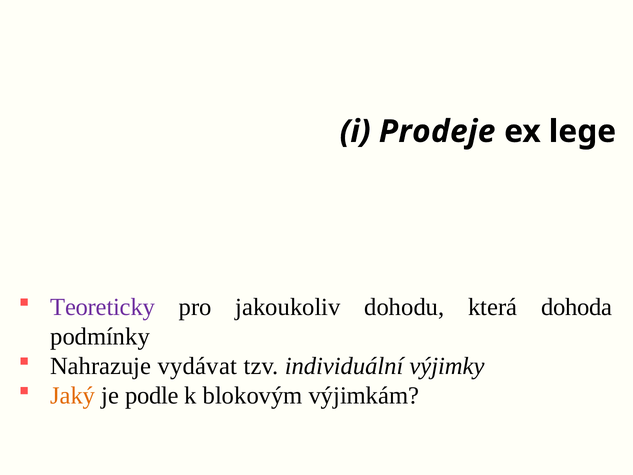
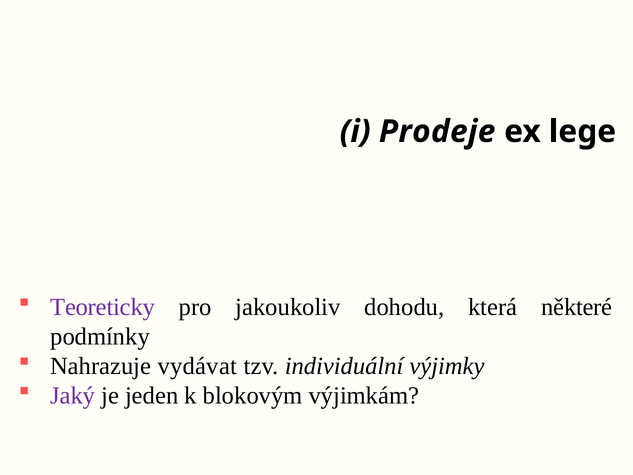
dohoda: dohoda -> některé
Jaký colour: orange -> purple
podle: podle -> jeden
